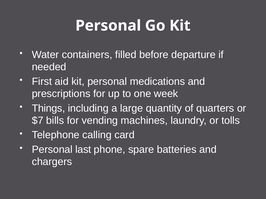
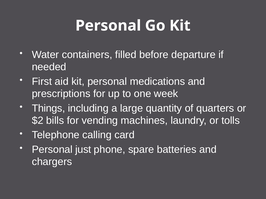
$7: $7 -> $2
last: last -> just
